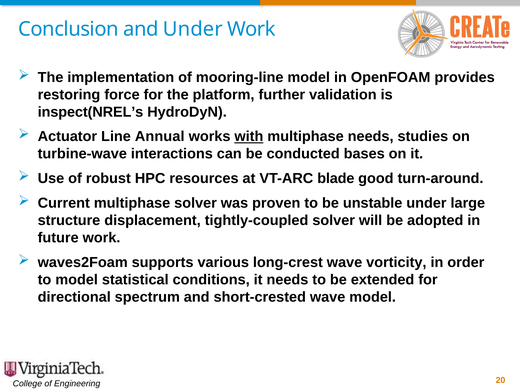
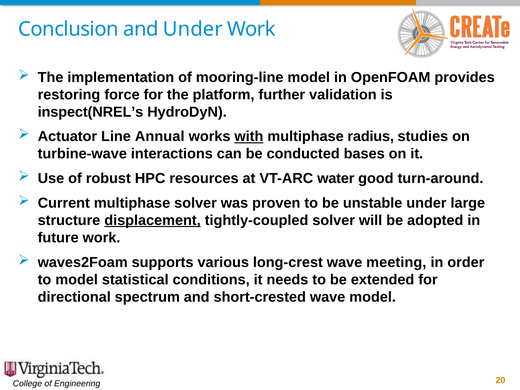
multiphase needs: needs -> radius
blade: blade -> water
displacement underline: none -> present
vorticity: vorticity -> meeting
